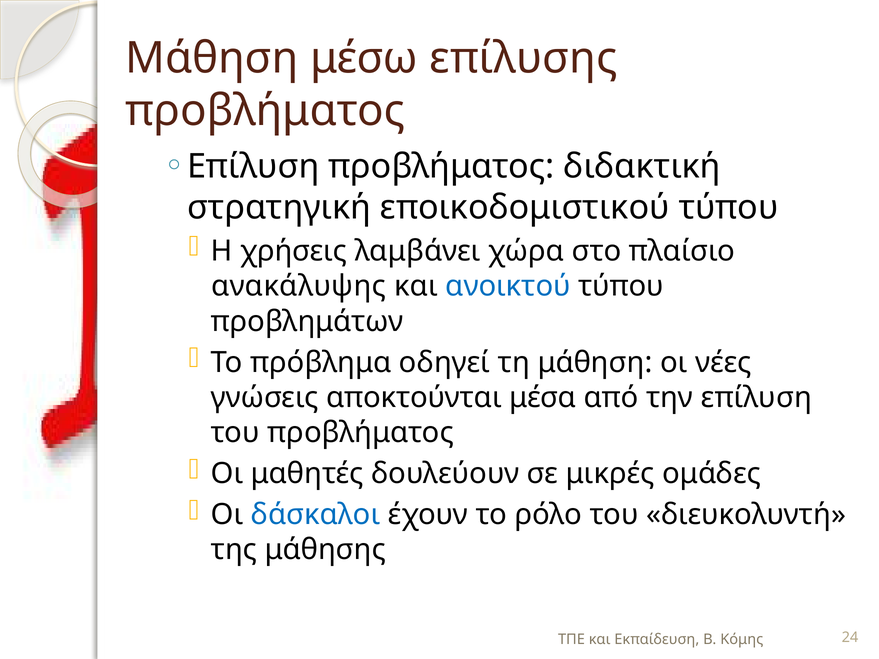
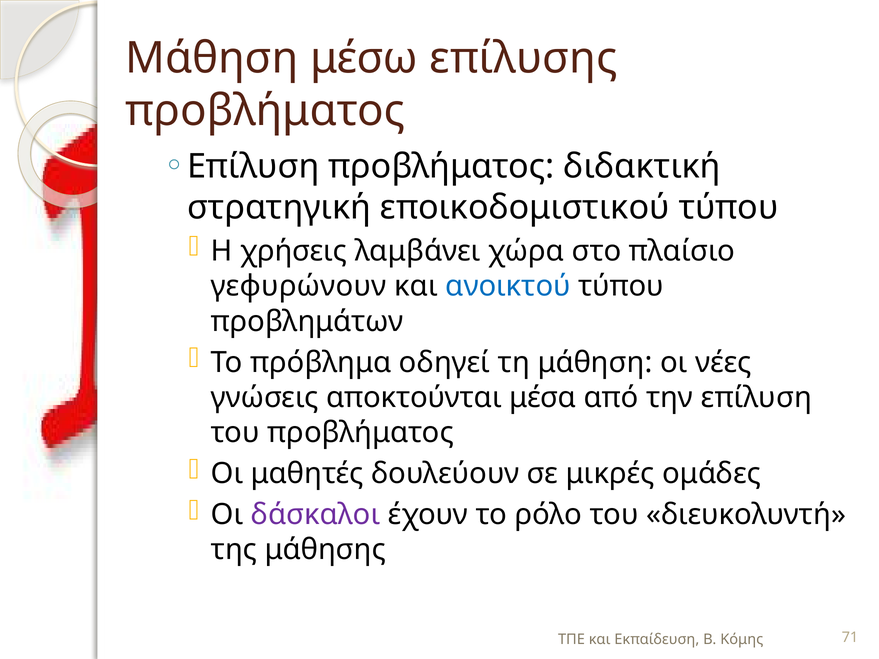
ανακάλυψης: ανακάλυψης -> γεφυρώνουν
δάσκαλοι colour: blue -> purple
24: 24 -> 71
